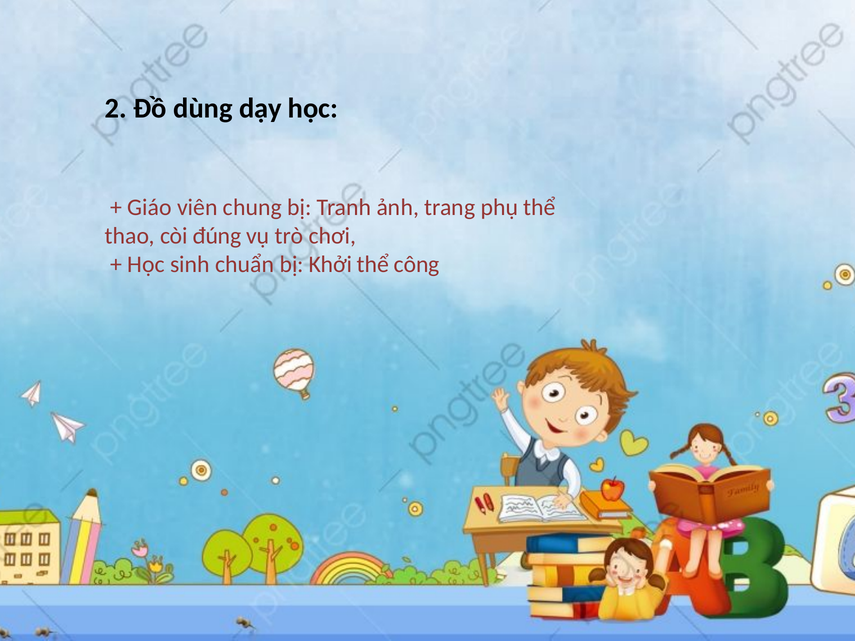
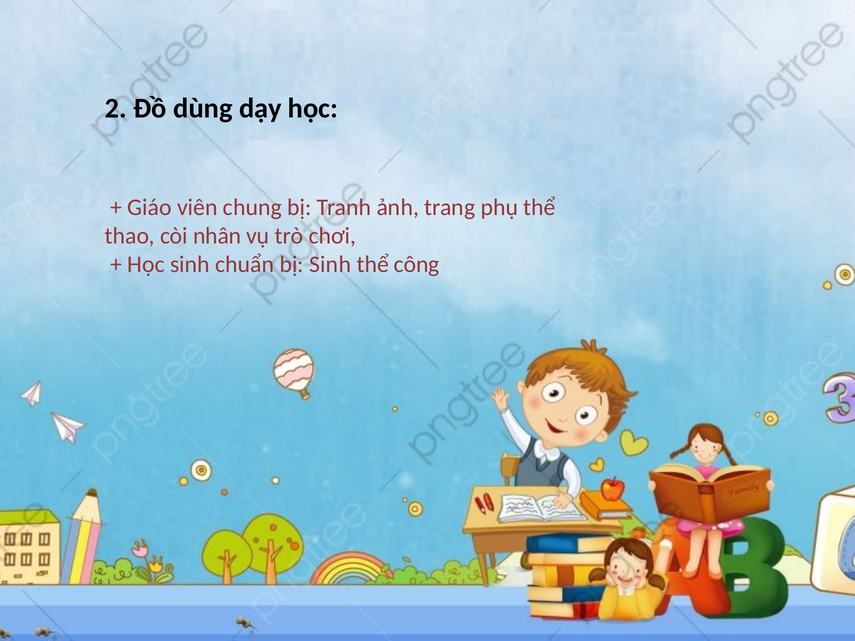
đúng: đúng -> nhân
bị Khởi: Khởi -> Sinh
